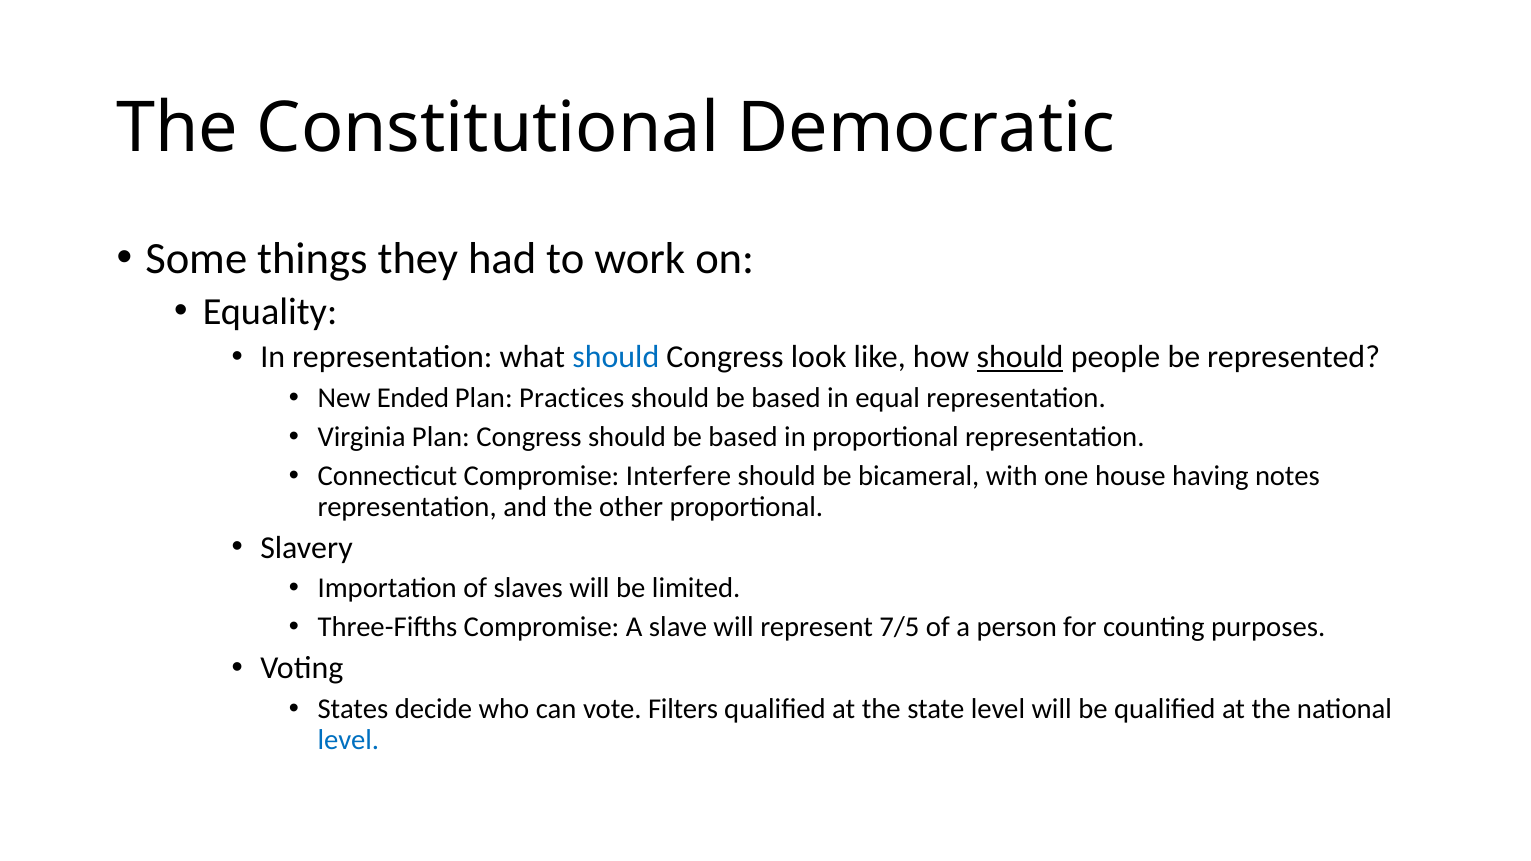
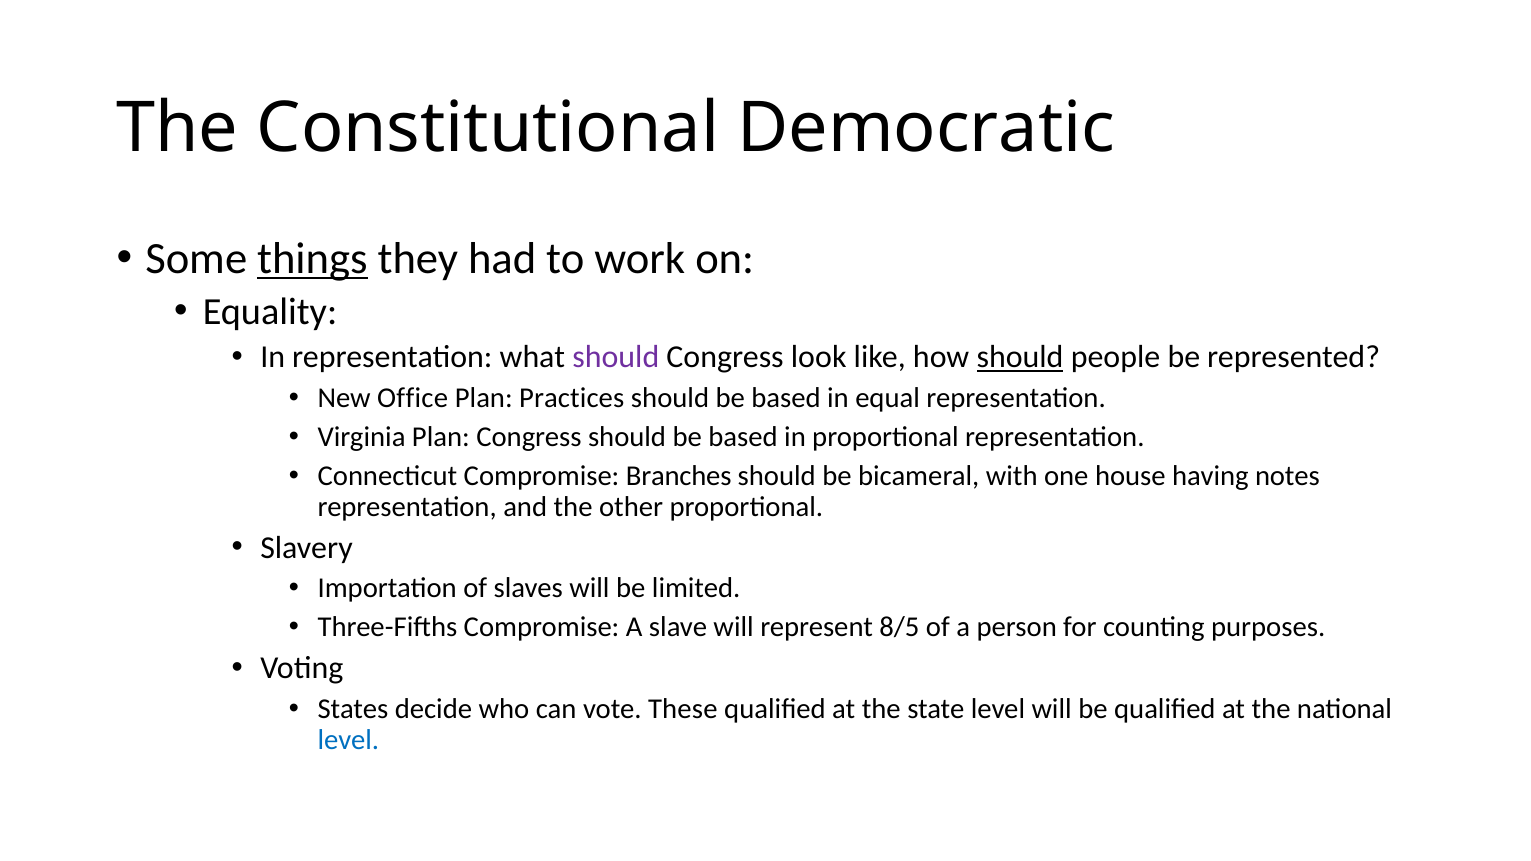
things underline: none -> present
should at (616, 357) colour: blue -> purple
Ended: Ended -> Office
Interfere: Interfere -> Branches
7/5: 7/5 -> 8/5
Filters: Filters -> These
